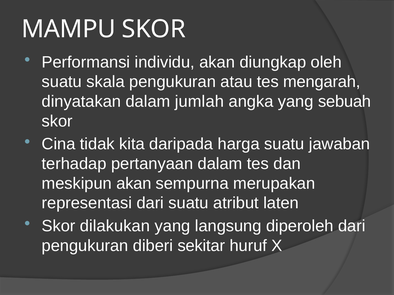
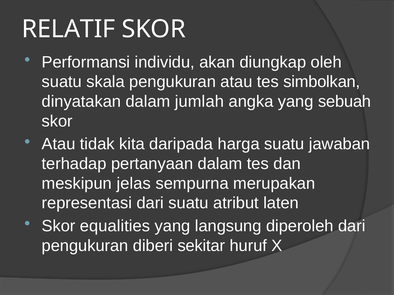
MAMPU: MAMPU -> RELATIF
mengarah: mengarah -> simbolkan
Cina at (59, 144): Cina -> Atau
meskipun akan: akan -> jelas
dilakukan: dilakukan -> equalities
